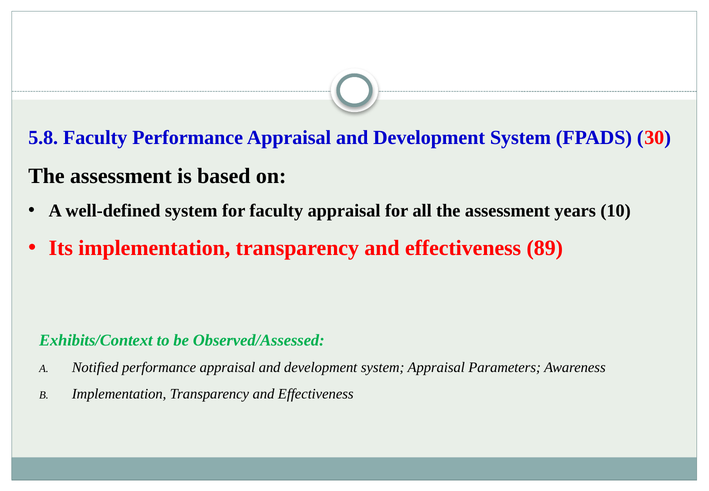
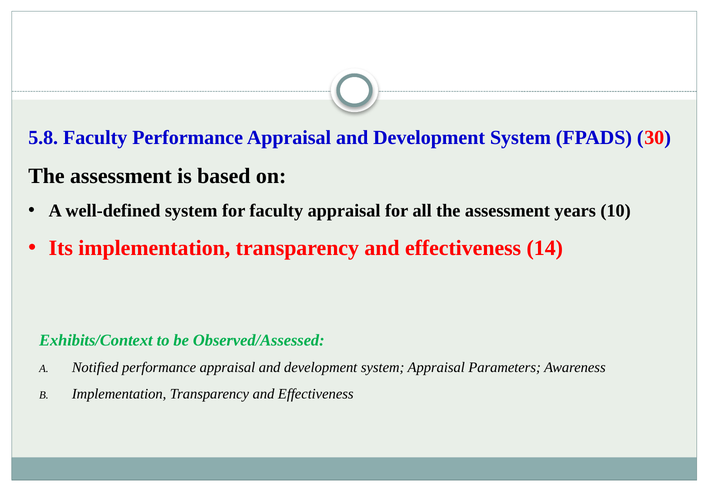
89: 89 -> 14
